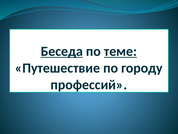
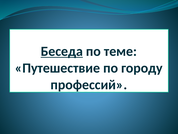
теме underline: present -> none
